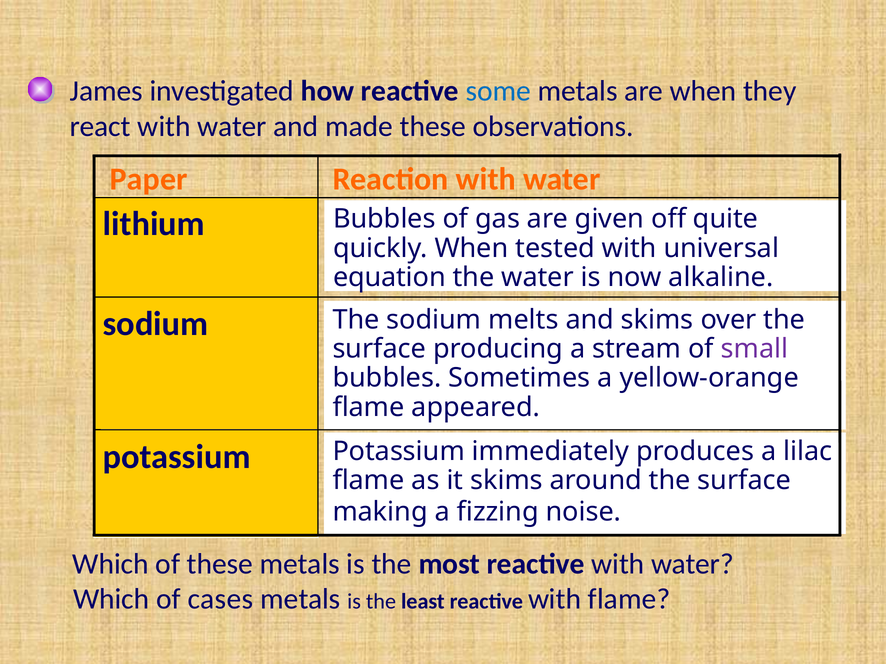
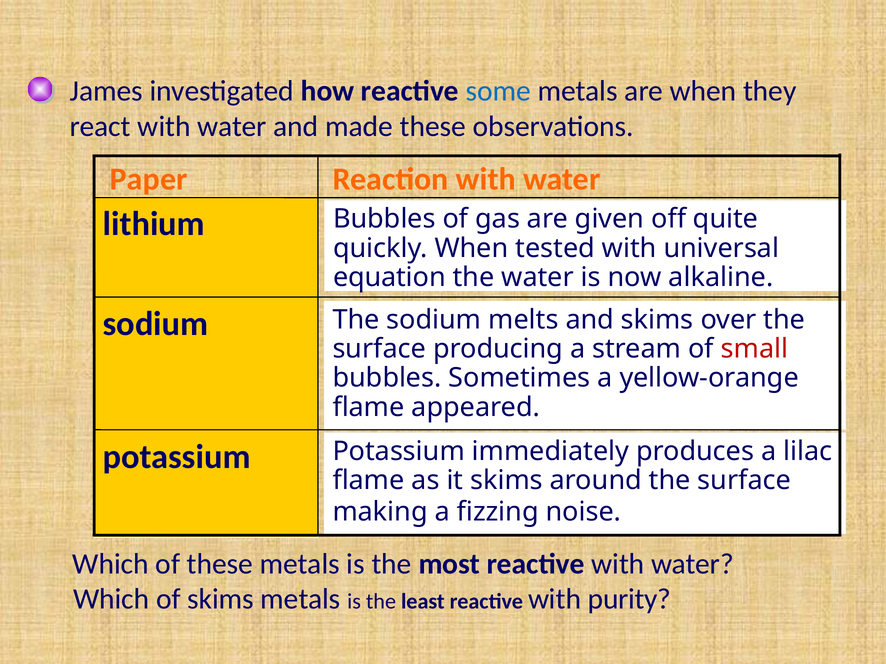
small colour: purple -> red
of cases: cases -> skims
with flame: flame -> purity
